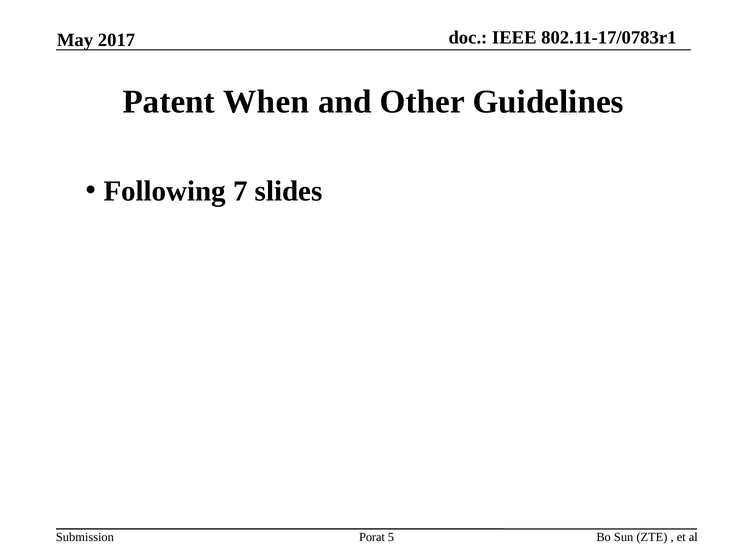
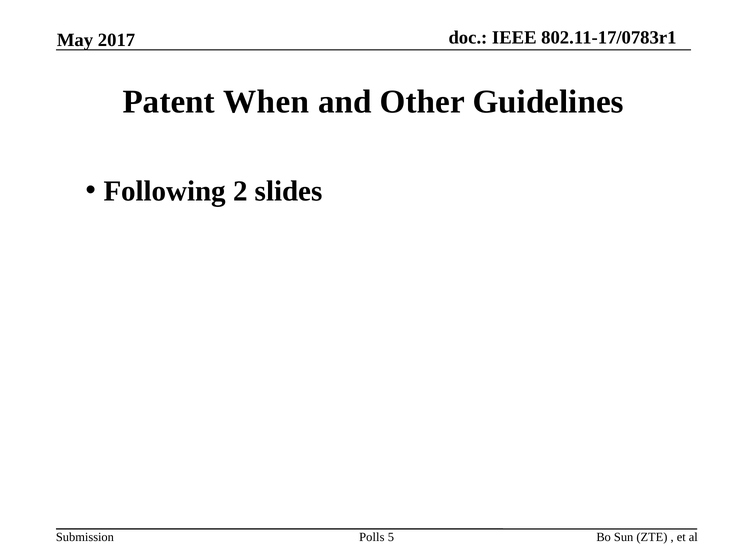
7: 7 -> 2
Porat: Porat -> Polls
